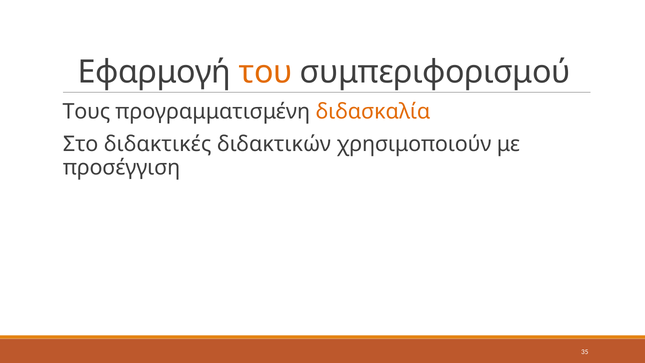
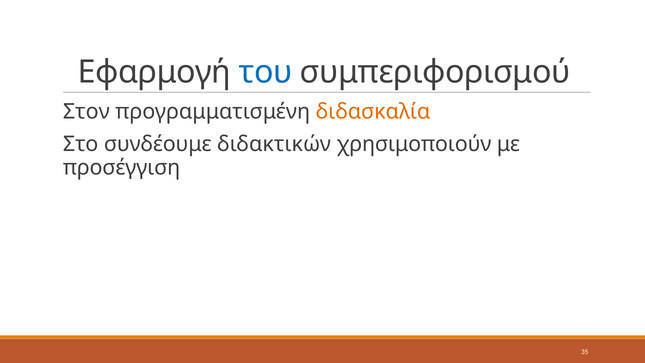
του colour: orange -> blue
Τους: Τους -> Στον
διδακτικές: διδακτικές -> συνδέουμε
